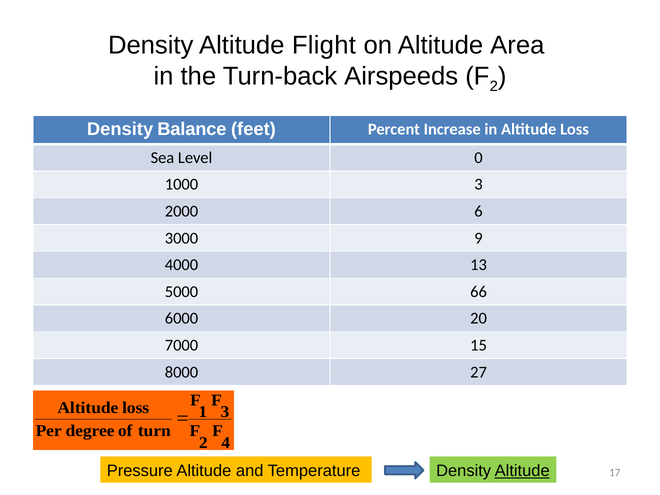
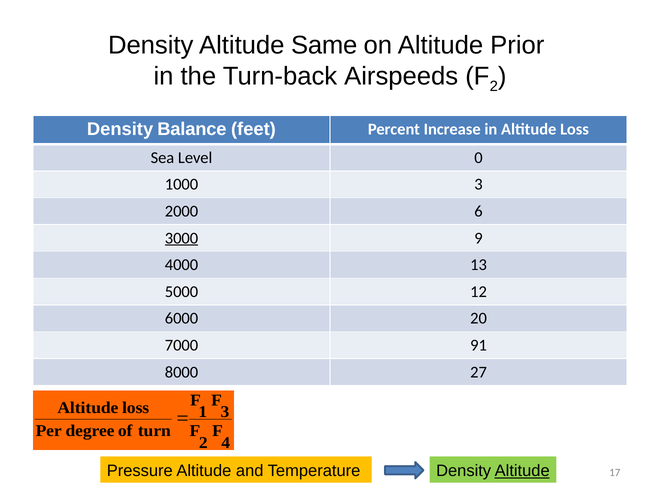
Flight: Flight -> Same
Area: Area -> Prior
3000 underline: none -> present
66: 66 -> 12
15: 15 -> 91
